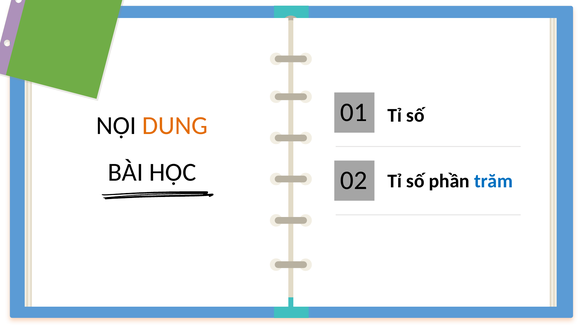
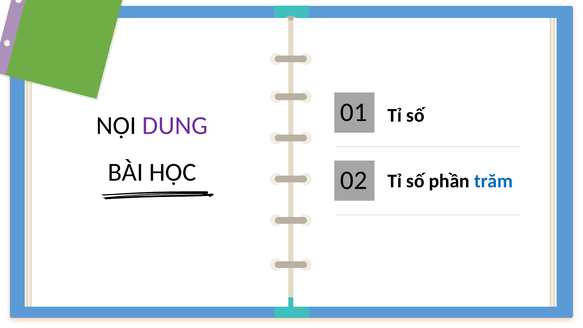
DUNG colour: orange -> purple
